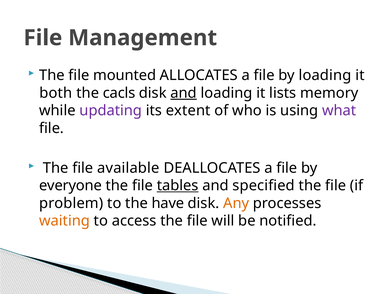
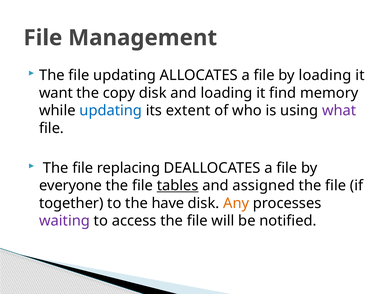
file mounted: mounted -> updating
both: both -> want
cacls: cacls -> copy
and at (184, 93) underline: present -> none
lists: lists -> find
updating at (111, 111) colour: purple -> blue
available: available -> replacing
specified: specified -> assigned
problem: problem -> together
waiting colour: orange -> purple
